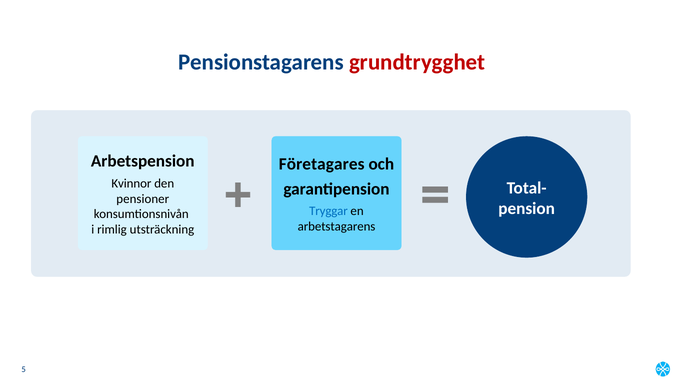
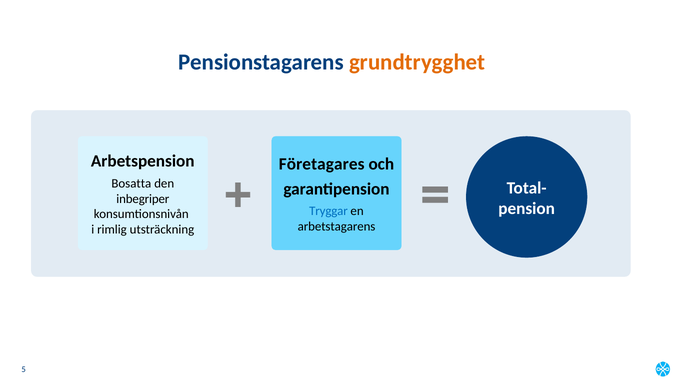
grundtrygghet colour: red -> orange
Kvinnor: Kvinnor -> Bosatta
pensioner: pensioner -> inbegriper
